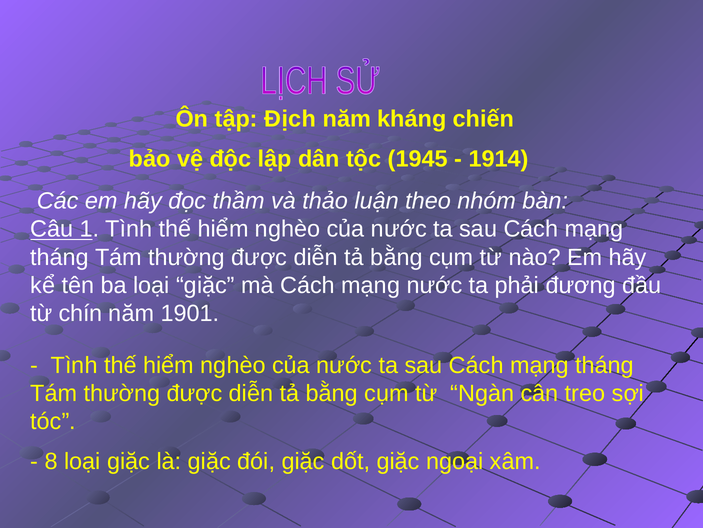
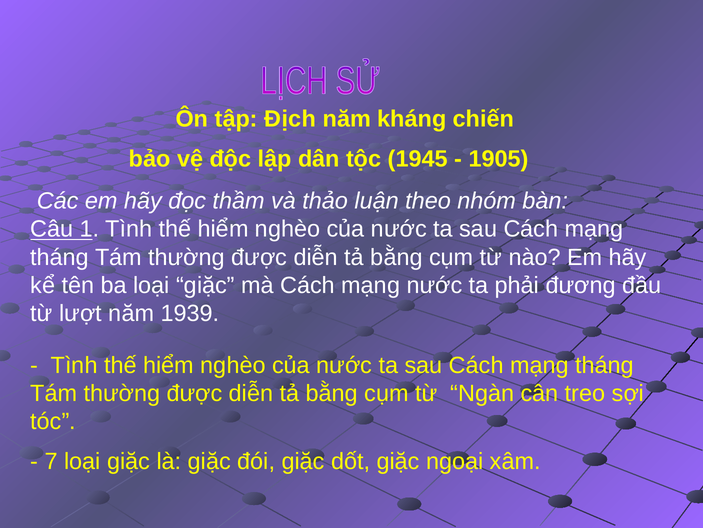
1914: 1914 -> 1905
chín: chín -> lượt
1901: 1901 -> 1939
8: 8 -> 7
